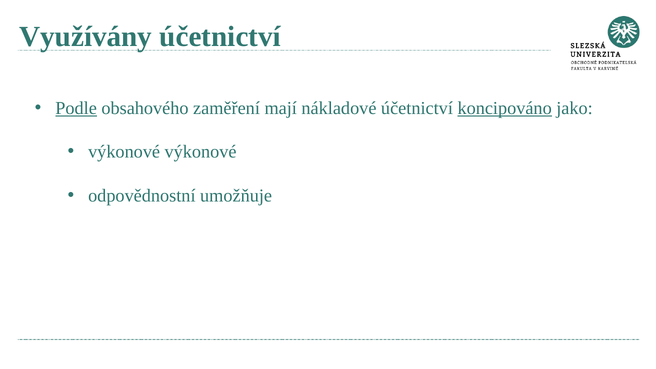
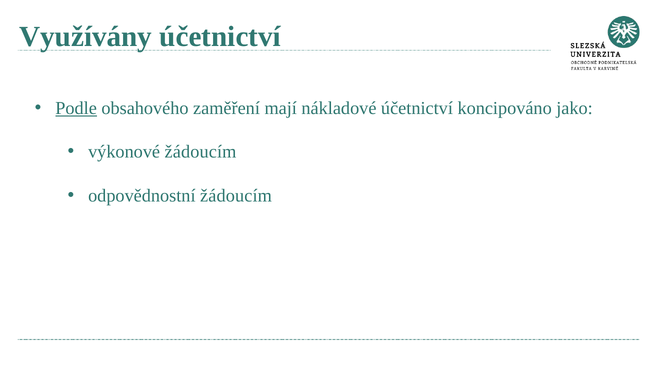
koncipováno underline: present -> none
výkonové výkonové: výkonové -> žádoucím
odpovědnostní umožňuje: umožňuje -> žádoucím
